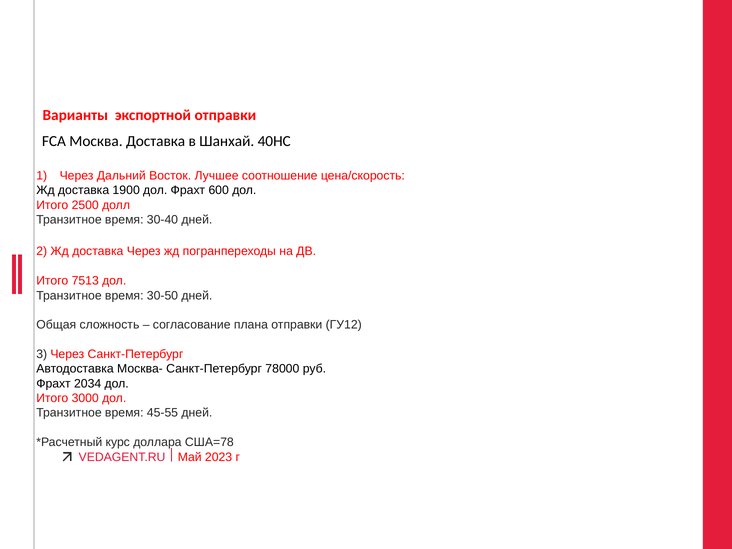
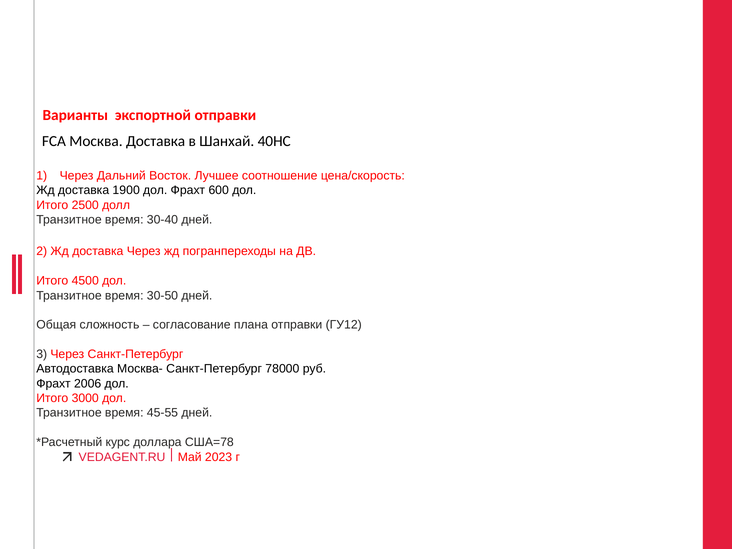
7513: 7513 -> 4500
2034: 2034 -> 2006
